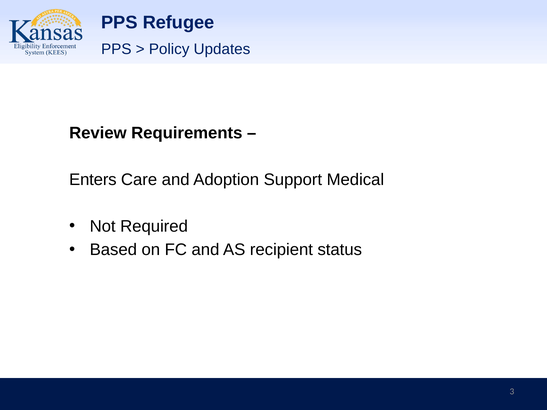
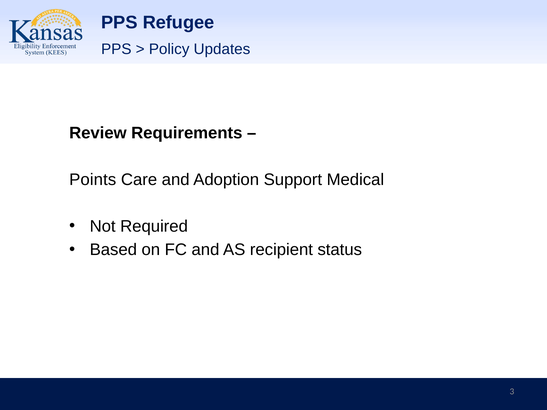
Enters: Enters -> Points
